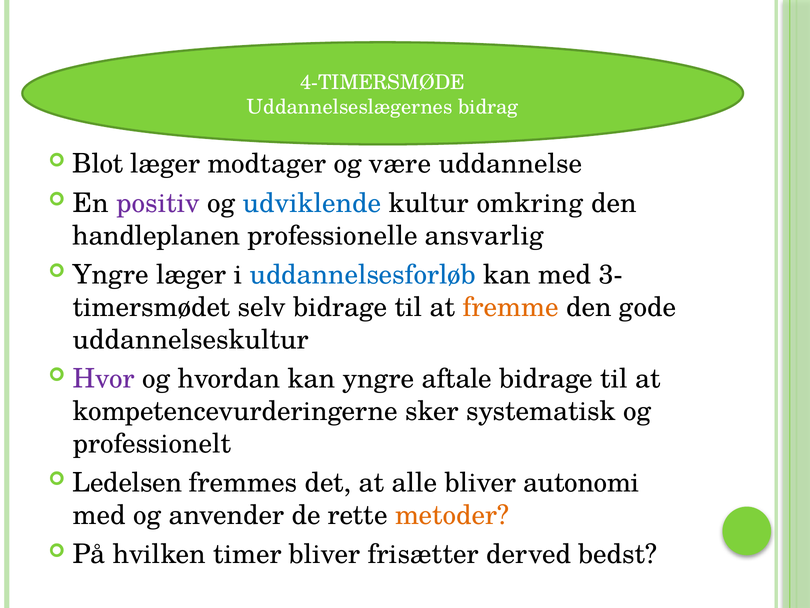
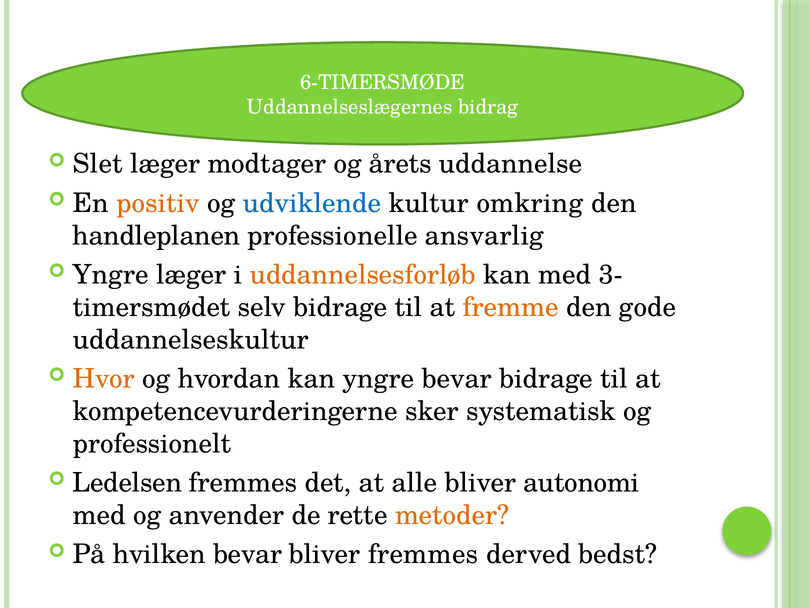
4-TIMERSMØDE: 4-TIMERSMØDE -> 6-TIMERSMØDE
Blot: Blot -> Slet
være: være -> årets
positiv colour: purple -> orange
uddannelsesforløb colour: blue -> orange
Hvor colour: purple -> orange
yngre aftale: aftale -> bevar
hvilken timer: timer -> bevar
bliver frisætter: frisætter -> fremmes
